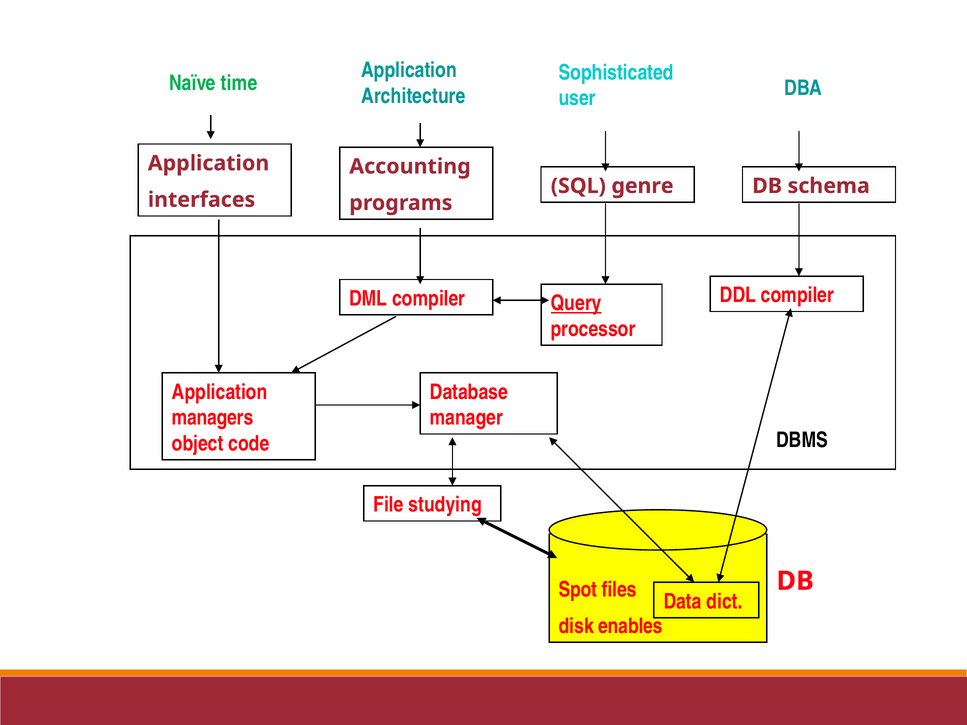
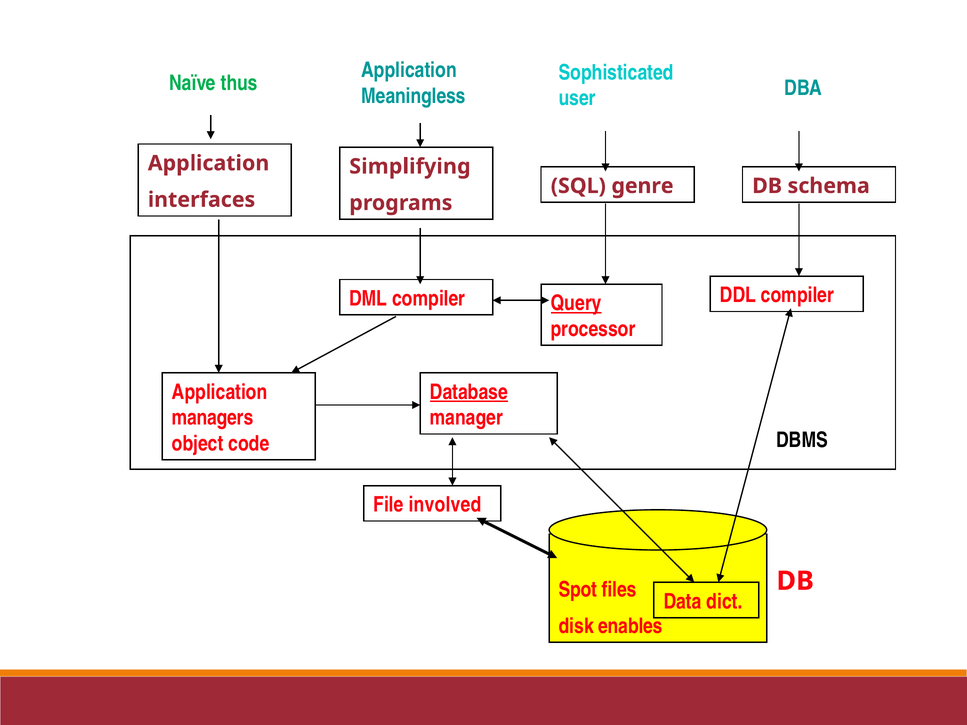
time: time -> thus
Architecture: Architecture -> Meaningless
Accounting: Accounting -> Simplifying
Database underline: none -> present
studying: studying -> involved
